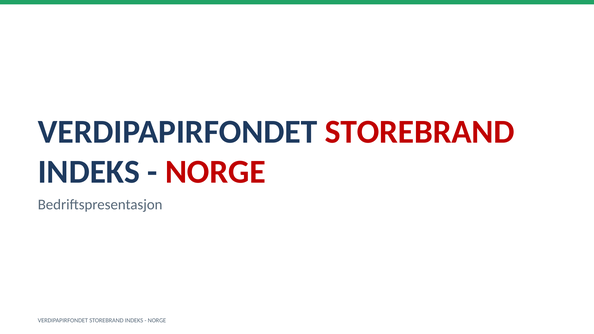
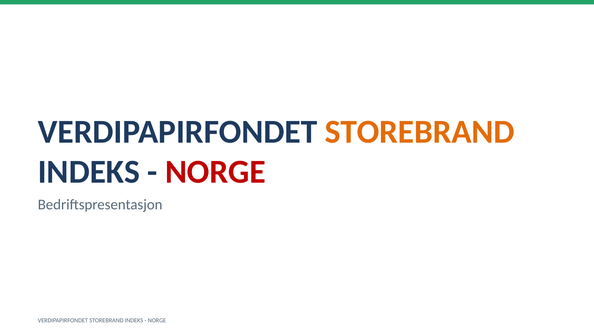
STOREBRAND at (420, 132) colour: red -> orange
